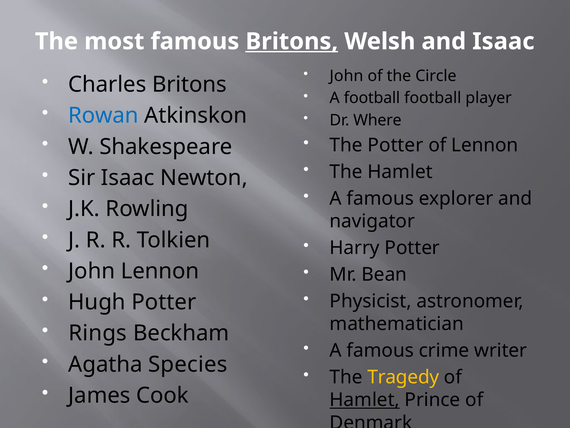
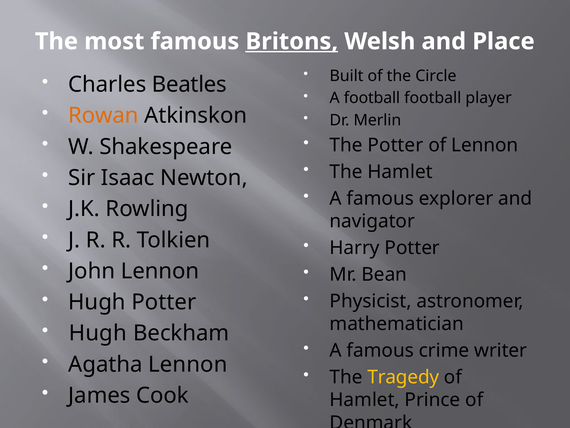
and Isaac: Isaac -> Place
John at (346, 76): John -> Built
Charles Britons: Britons -> Beatles
Rowan colour: blue -> orange
Where: Where -> Merlin
Rings at (98, 333): Rings -> Hugh
Agatha Species: Species -> Lennon
Hamlet at (365, 400) underline: present -> none
